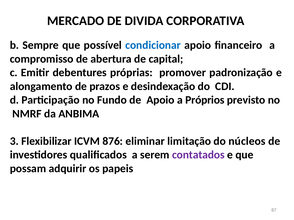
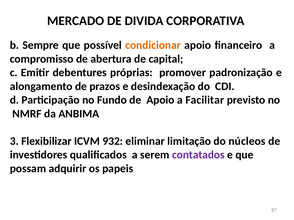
condicionar colour: blue -> orange
Próprios: Próprios -> Facilitar
876: 876 -> 932
